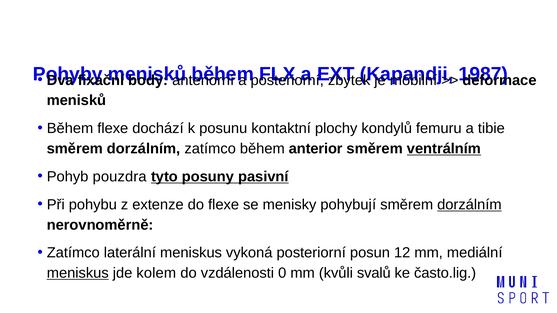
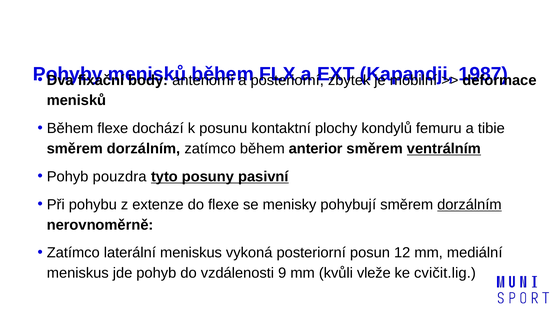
meniskus at (78, 273) underline: present -> none
jde kolem: kolem -> pohyb
0: 0 -> 9
svalů: svalů -> vleže
často.lig: často.lig -> cvičit.lig
